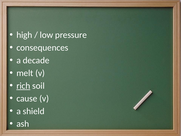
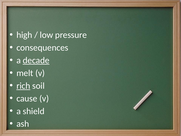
decade underline: none -> present
